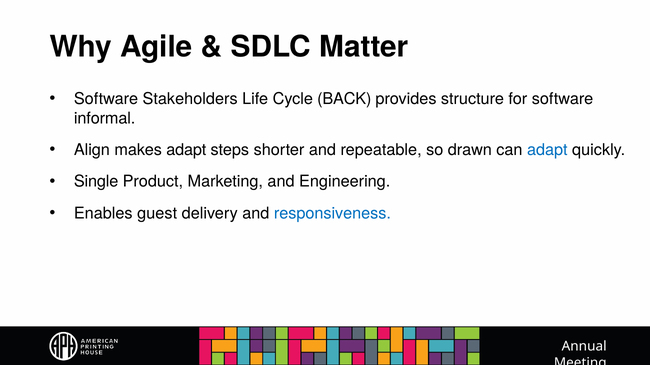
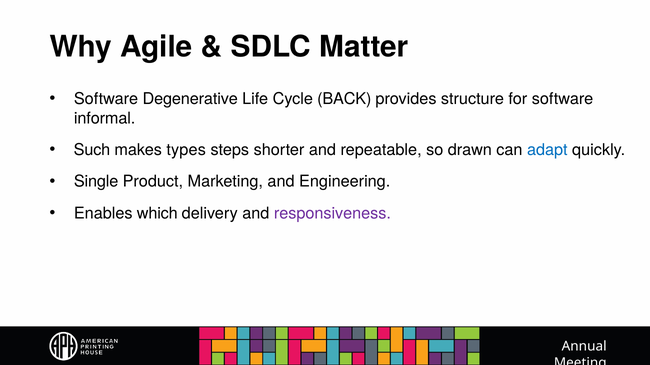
Stakeholders: Stakeholders -> Degenerative
Align: Align -> Such
makes adapt: adapt -> types
guest: guest -> which
responsiveness colour: blue -> purple
